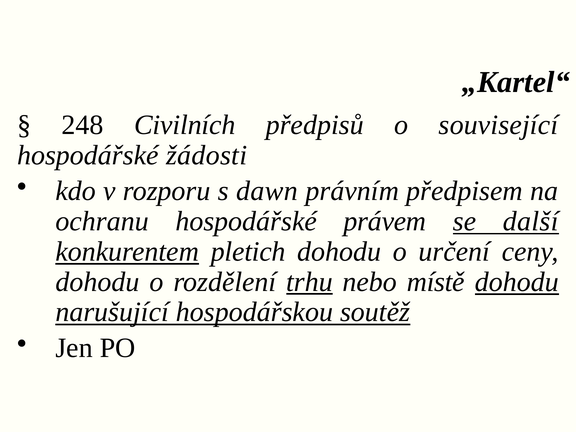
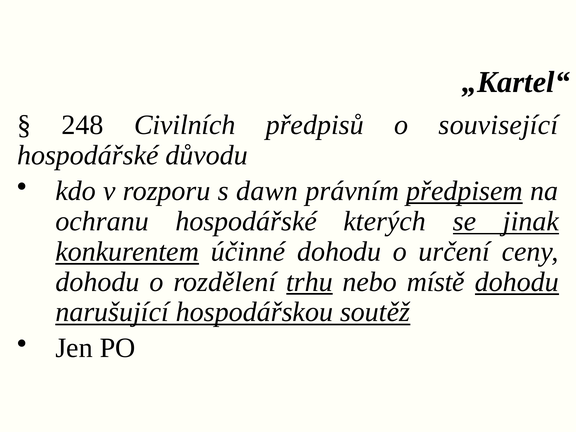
žádosti: žádosti -> důvodu
předpisem underline: none -> present
právem: právem -> kterých
další: další -> jinak
pletich: pletich -> účinné
